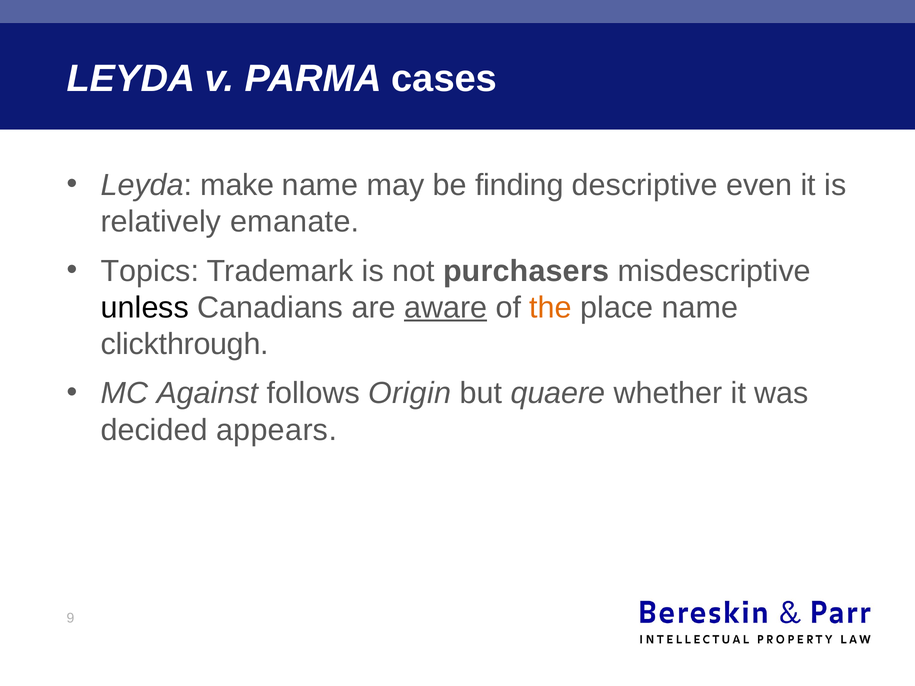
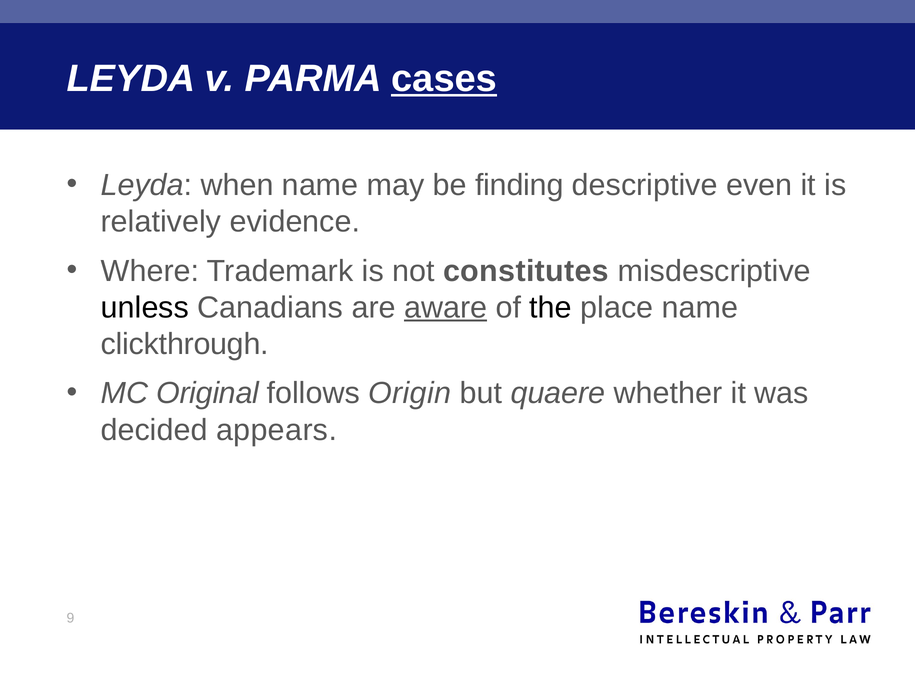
cases underline: none -> present
make: make -> when
emanate: emanate -> evidence
Topics: Topics -> Where
purchasers: purchasers -> constitutes
the colour: orange -> black
Against: Against -> Original
